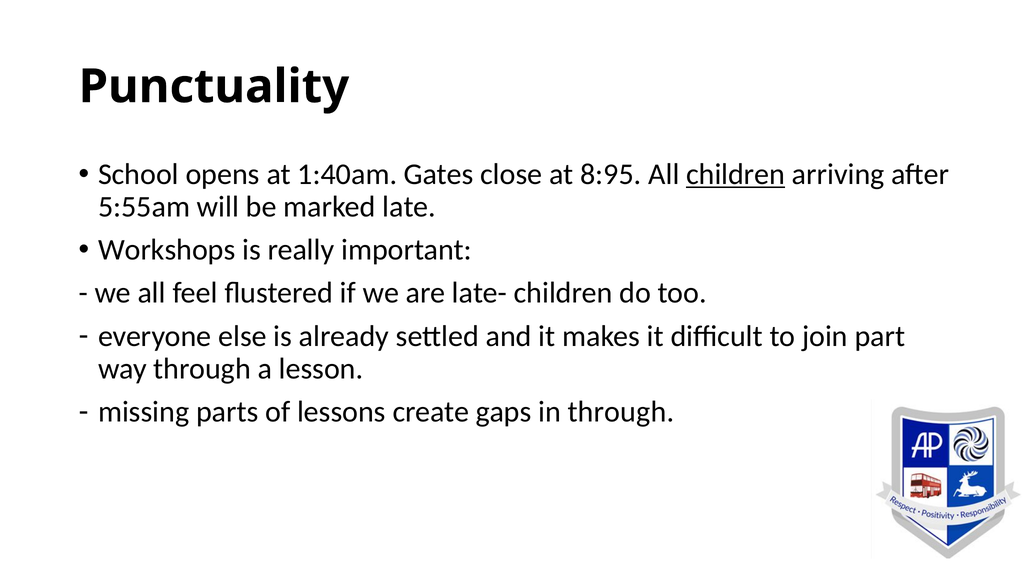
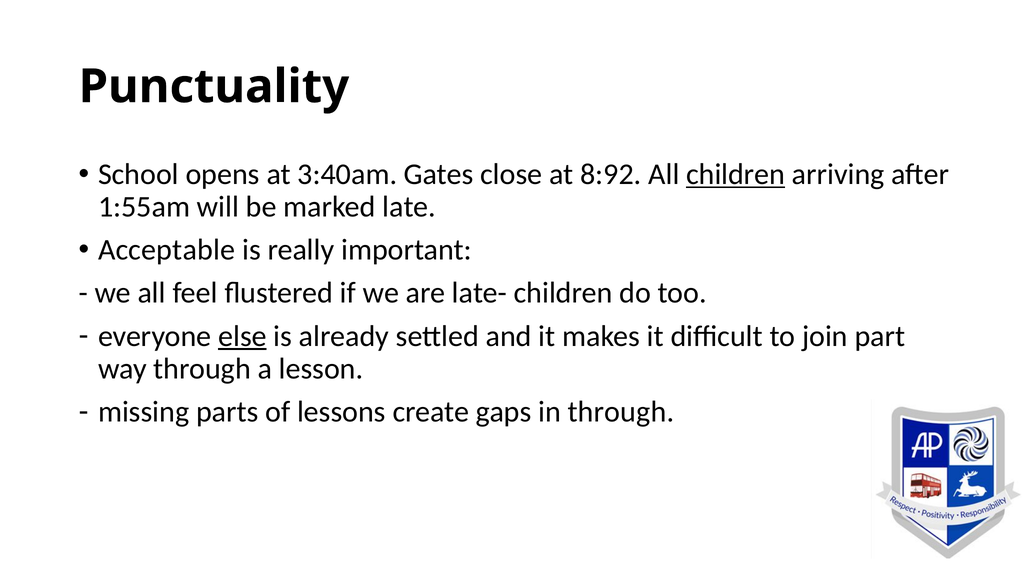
1:40am: 1:40am -> 3:40am
8:95: 8:95 -> 8:92
5:55am: 5:55am -> 1:55am
Workshops: Workshops -> Acceptable
else underline: none -> present
